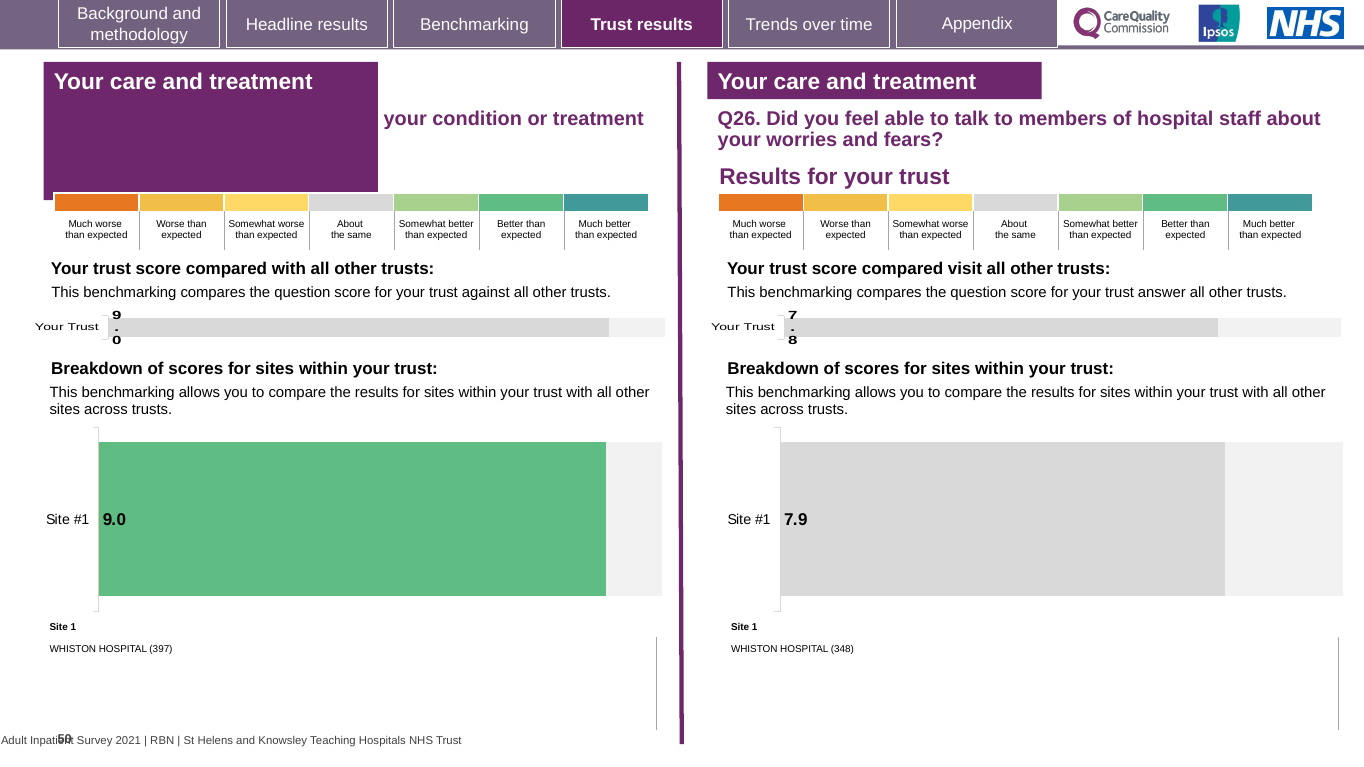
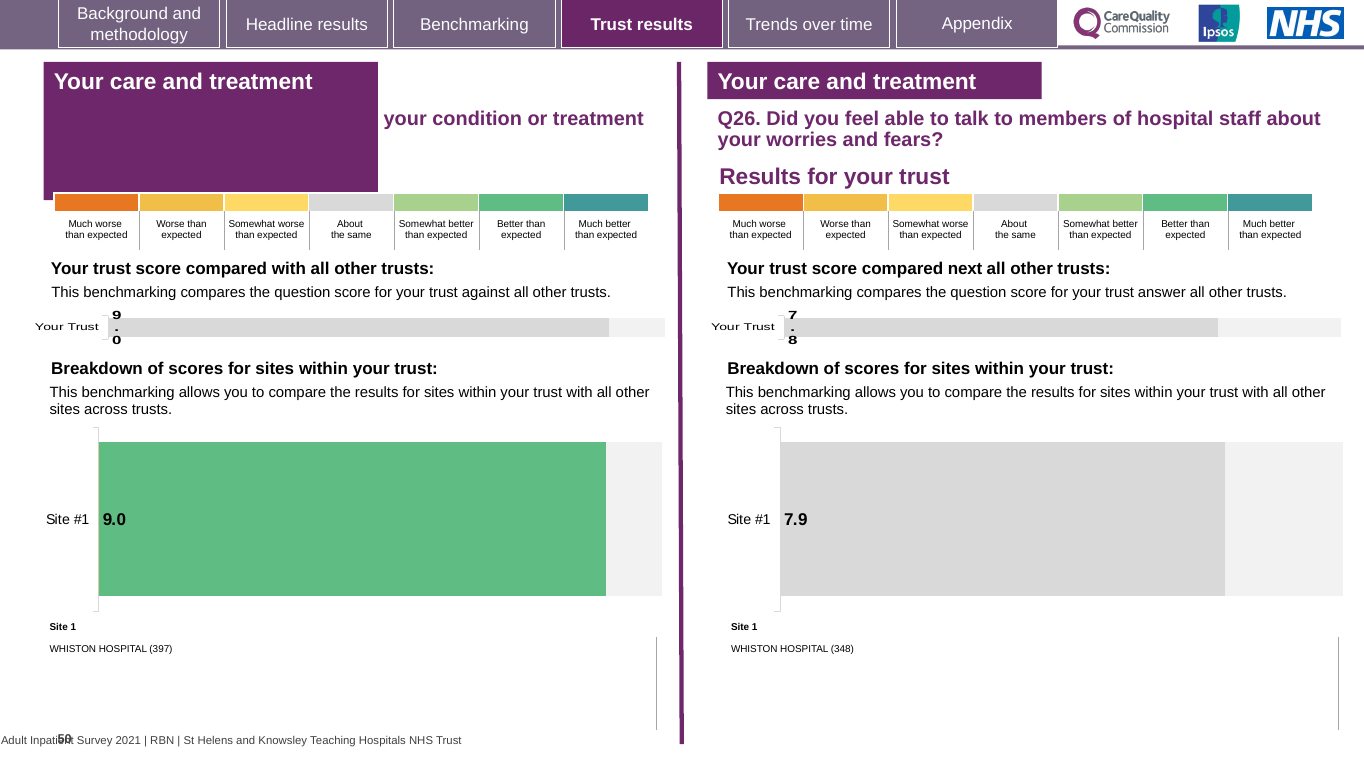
visit: visit -> next
